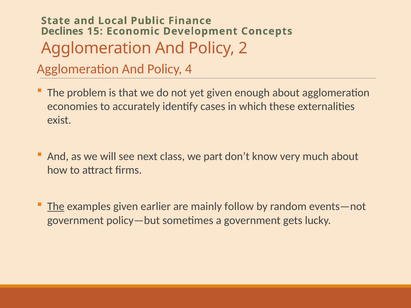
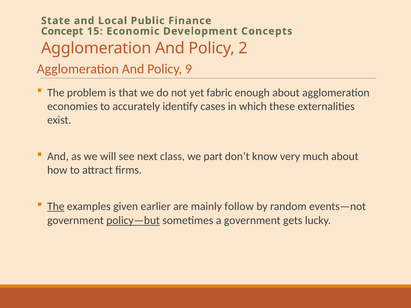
Declines: Declines -> Concept
4: 4 -> 9
yet given: given -> fabric
policy—but underline: none -> present
